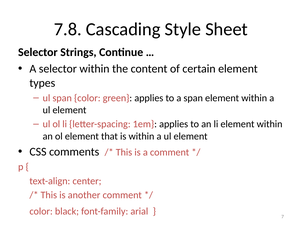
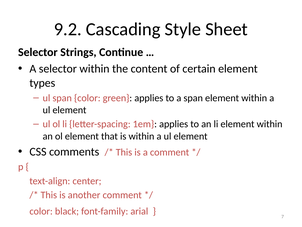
7.8: 7.8 -> 9.2
